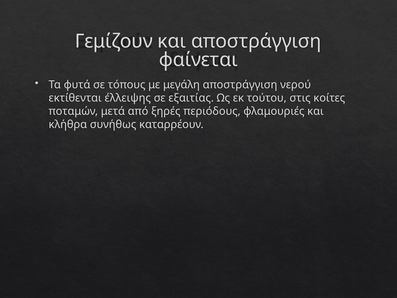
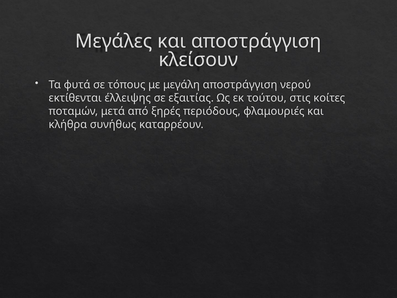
Γεμίζουν: Γεμίζουν -> Μεγάλες
φαίνεται: φαίνεται -> κλείσουν
